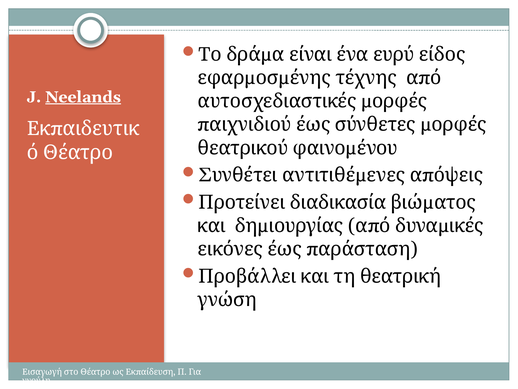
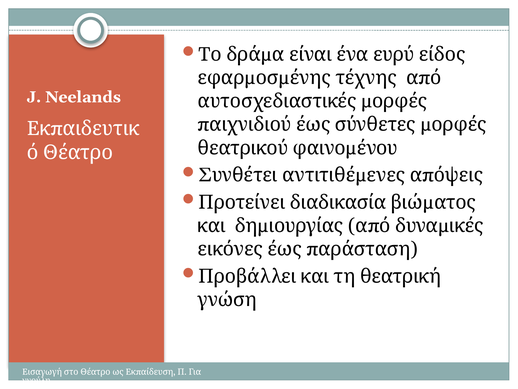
Neelands underline: present -> none
